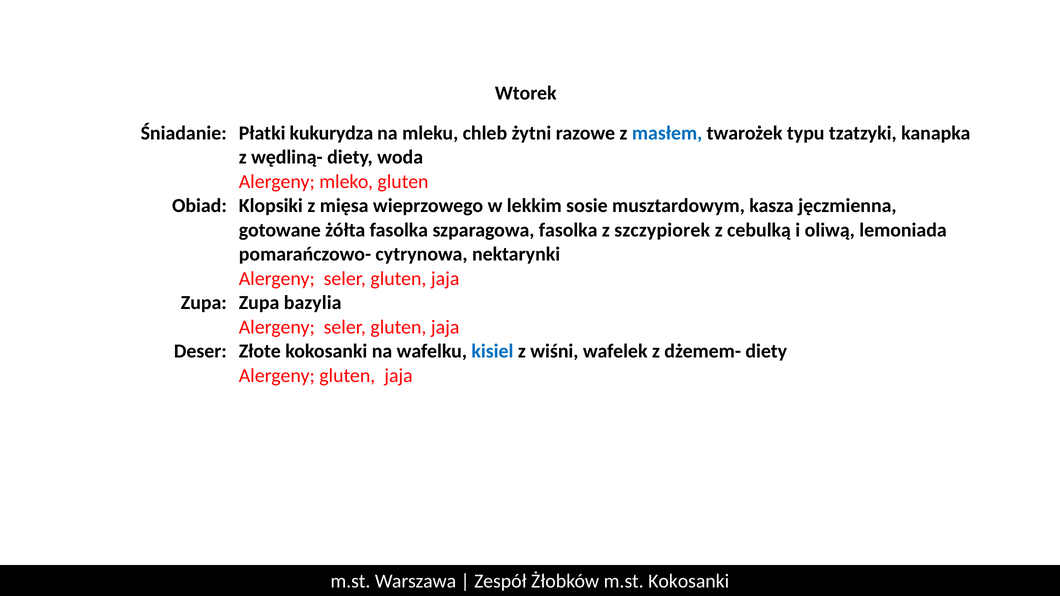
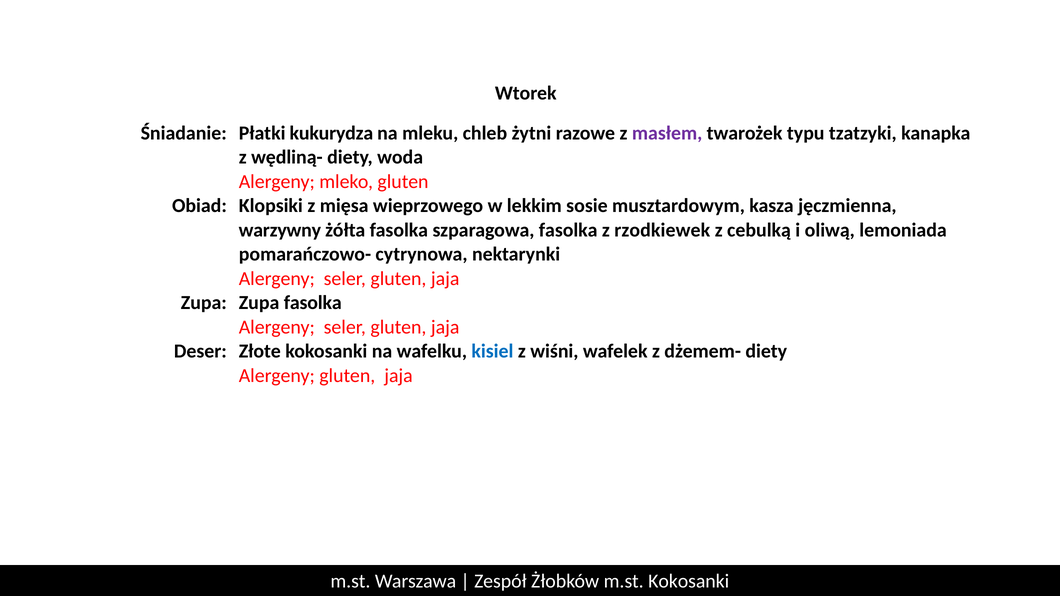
masłem colour: blue -> purple
gotowane: gotowane -> warzywny
szczypiorek: szczypiorek -> rzodkiewek
Zupa bazylia: bazylia -> fasolka
